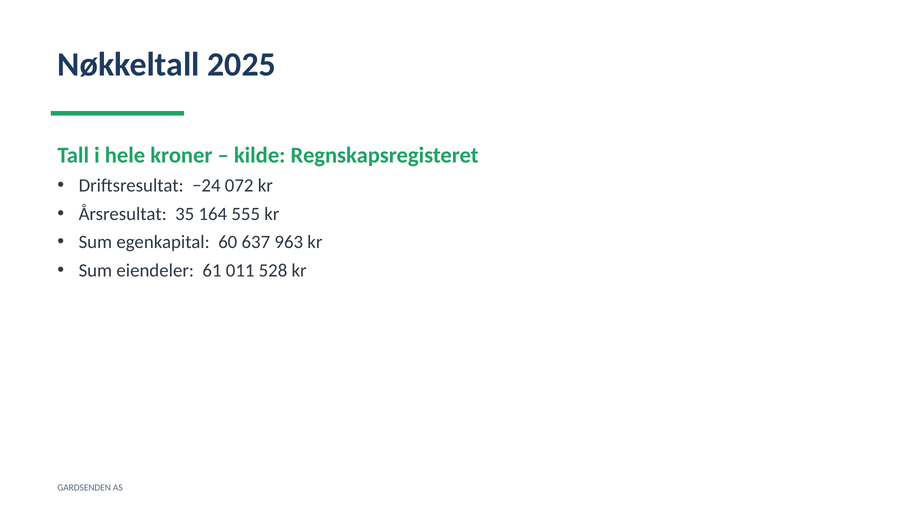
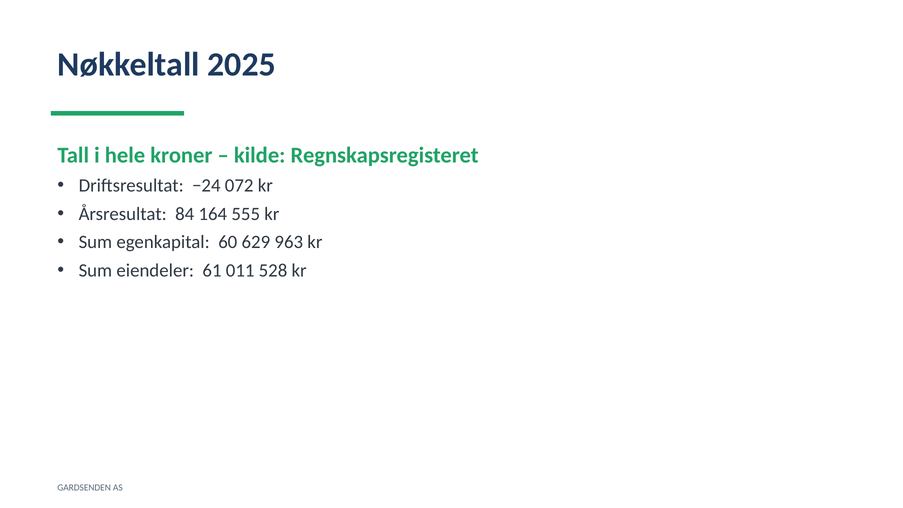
35: 35 -> 84
637: 637 -> 629
